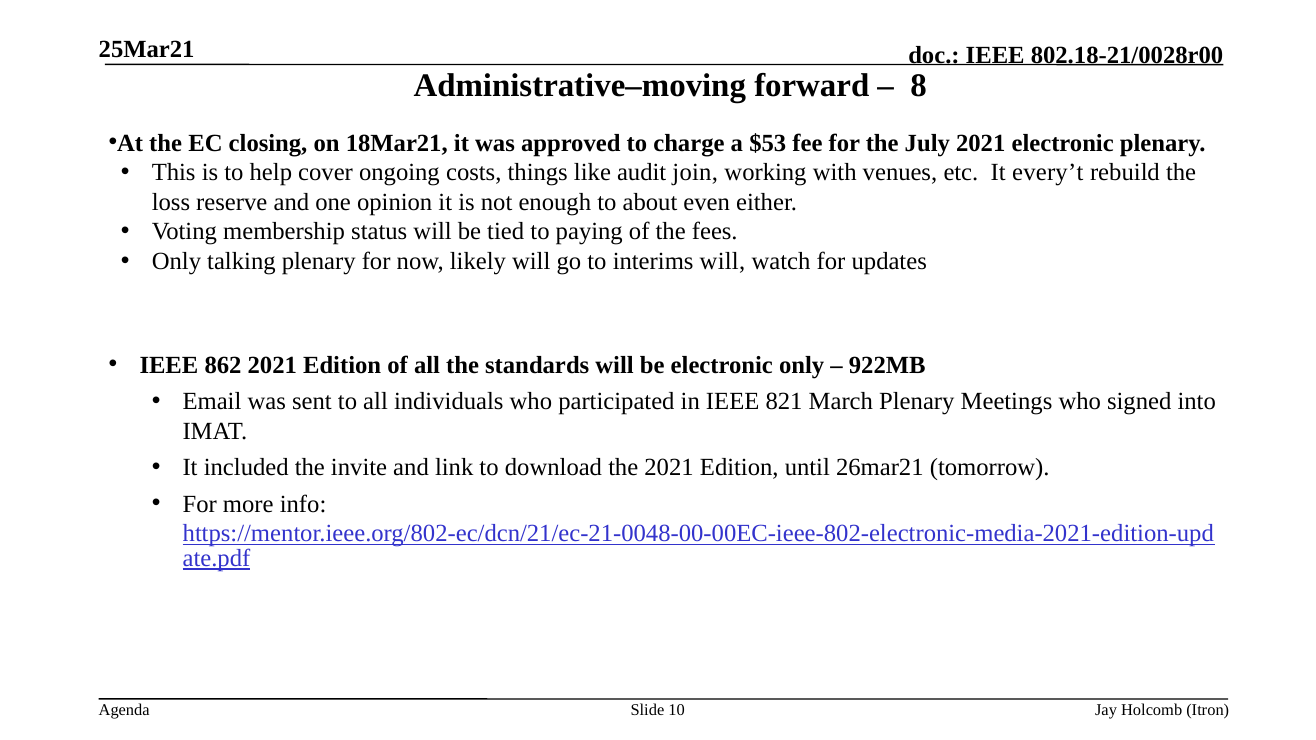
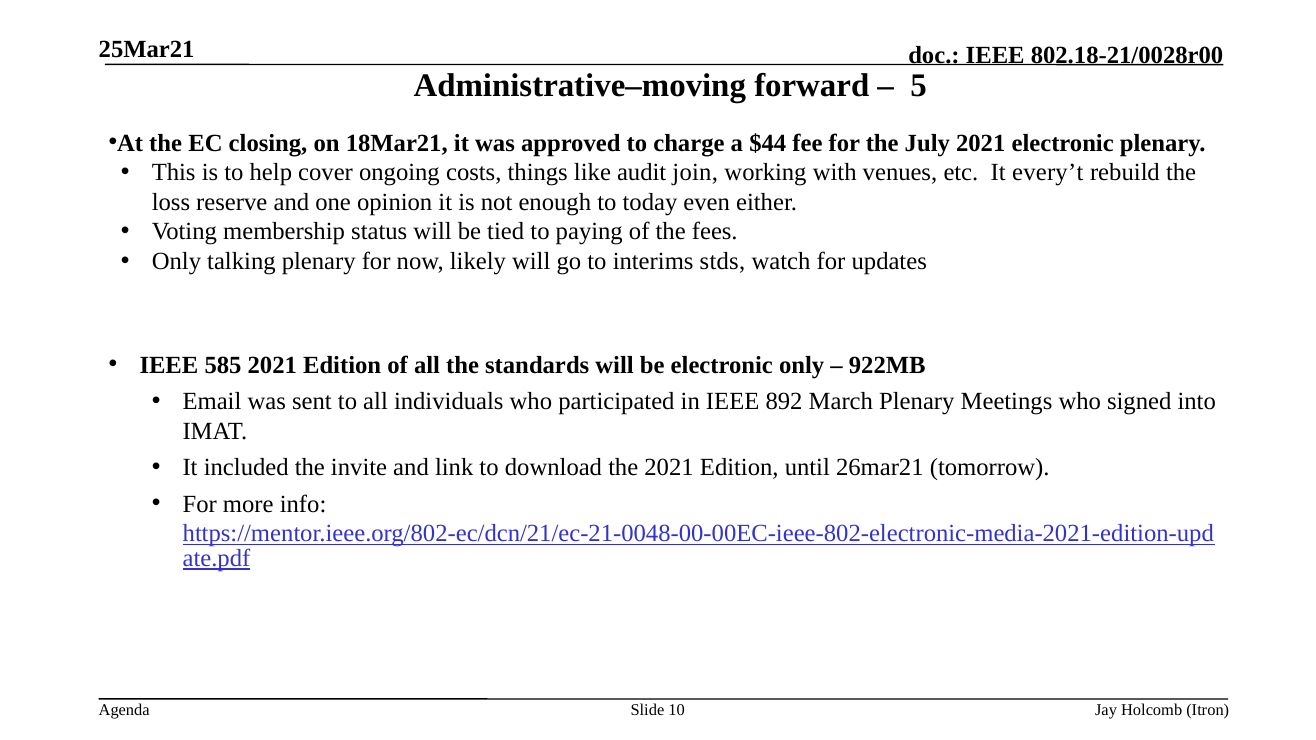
8: 8 -> 5
$53: $53 -> $44
about: about -> today
interims will: will -> stds
862: 862 -> 585
821: 821 -> 892
